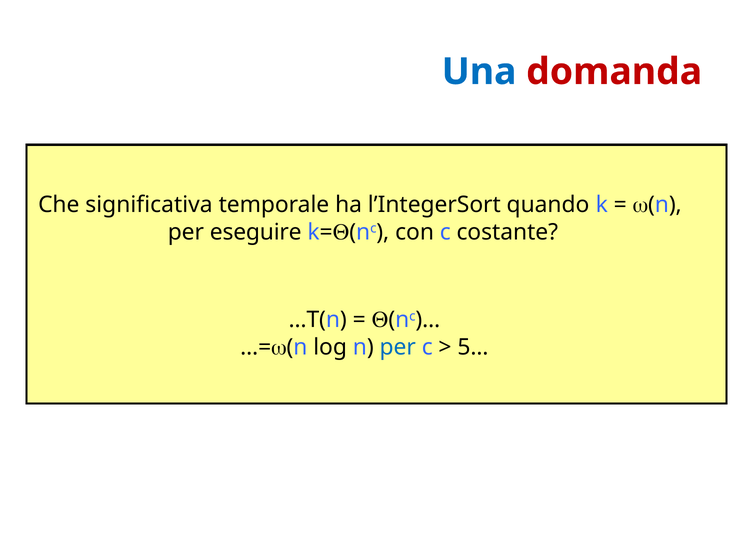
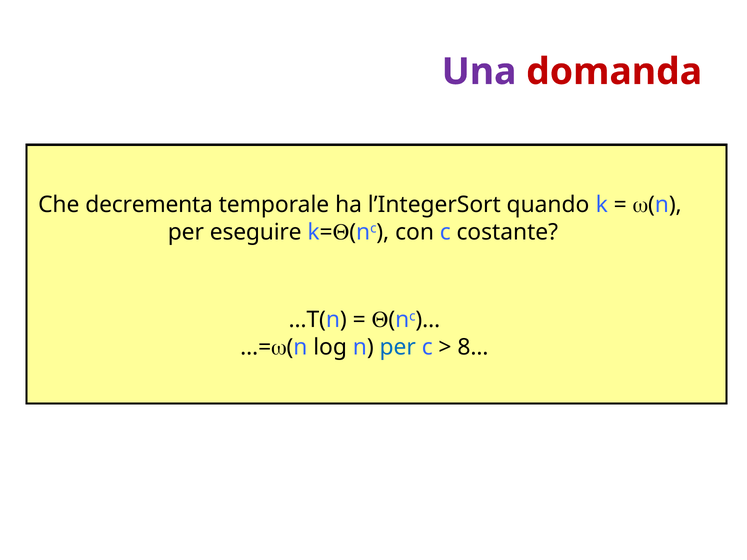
Una colour: blue -> purple
significativa: significativa -> decrementa
5…: 5… -> 8…
